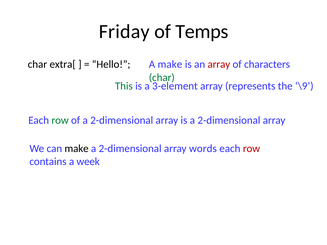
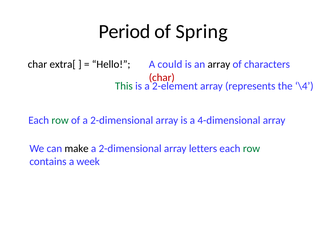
Friday: Friday -> Period
Temps: Temps -> Spring
A make: make -> could
array at (219, 64) colour: red -> black
char at (162, 77) colour: green -> red
3-element: 3-element -> 2-element
\9: \9 -> \4
is a 2-dimensional: 2-dimensional -> 4-dimensional
words: words -> letters
row at (251, 149) colour: red -> green
